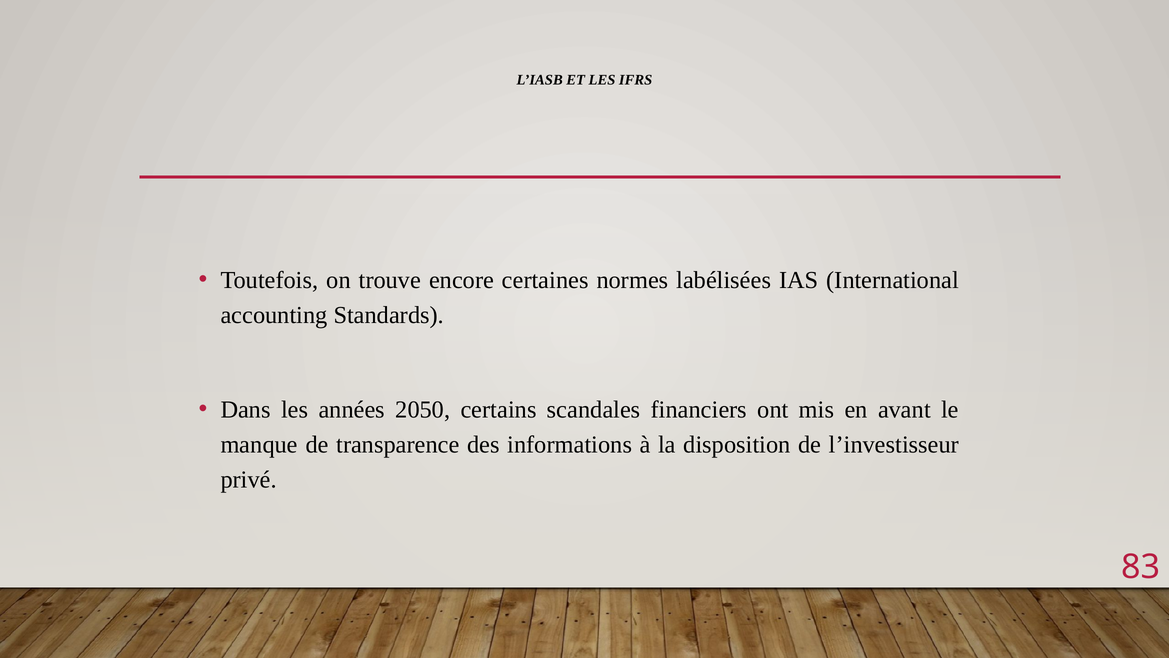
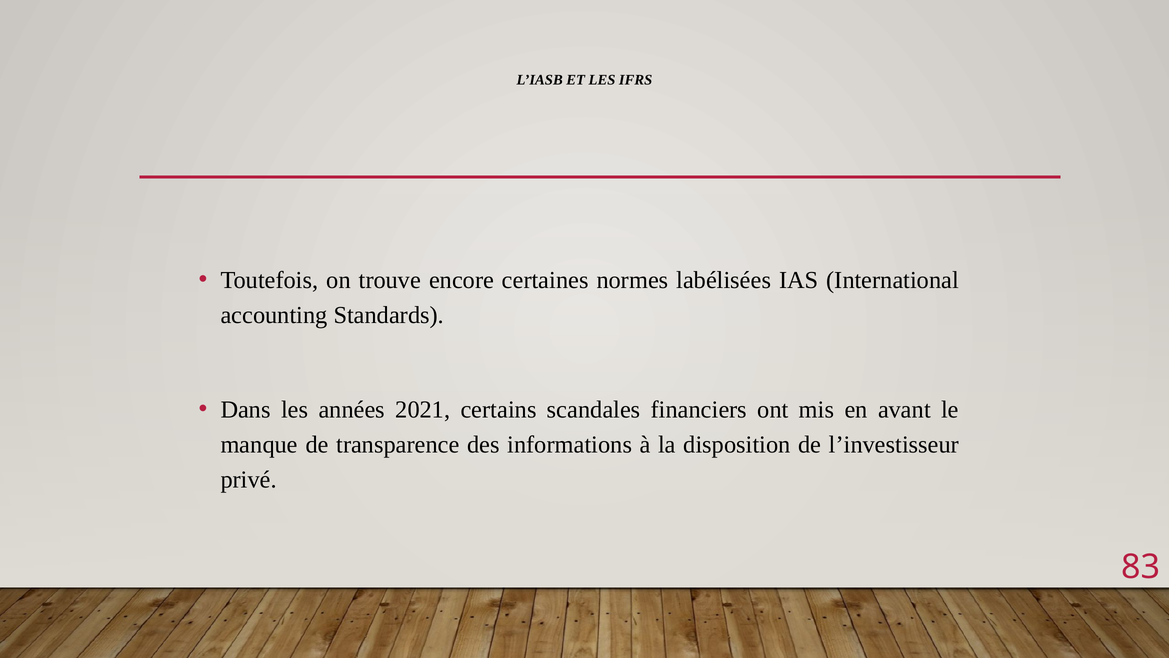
2050: 2050 -> 2021
